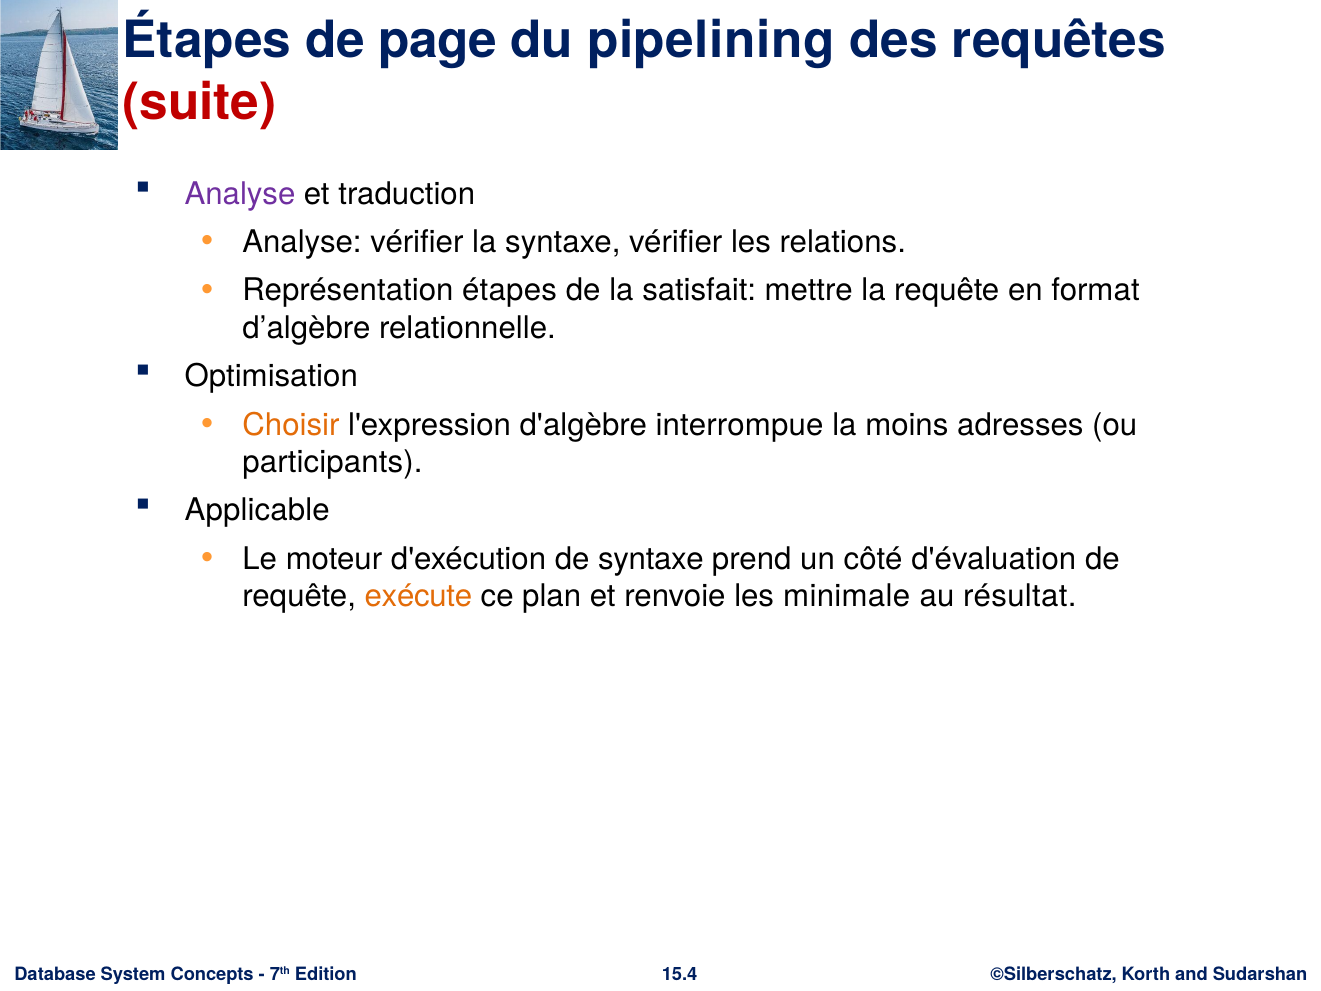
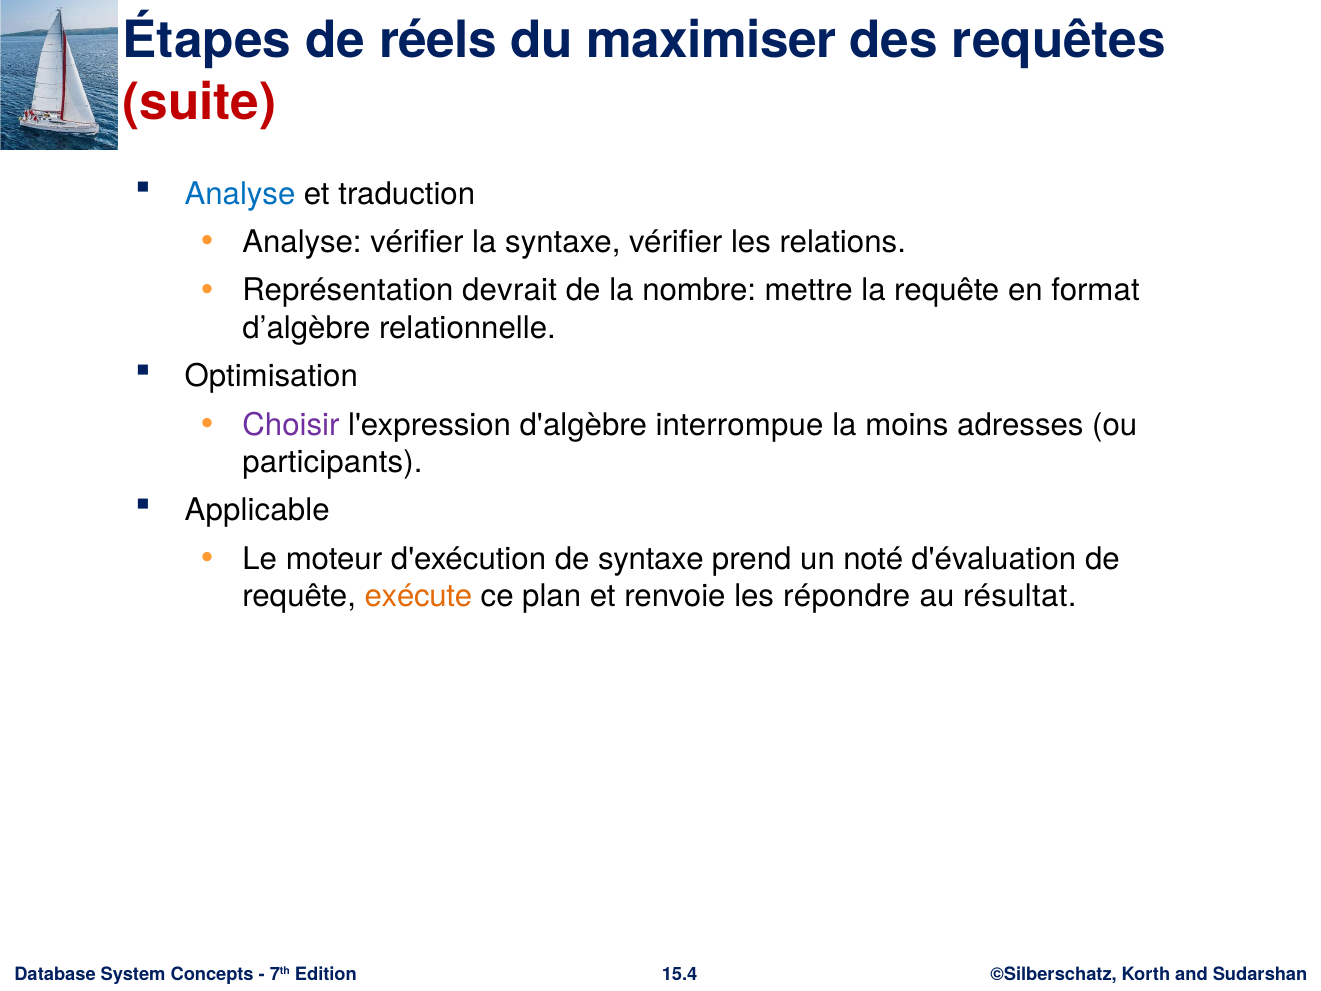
page: page -> réels
pipelining: pipelining -> maximiser
Analyse at (240, 194) colour: purple -> blue
Représentation étapes: étapes -> devrait
satisfait: satisfait -> nombre
Choisir colour: orange -> purple
côté: côté -> noté
minimale: minimale -> répondre
